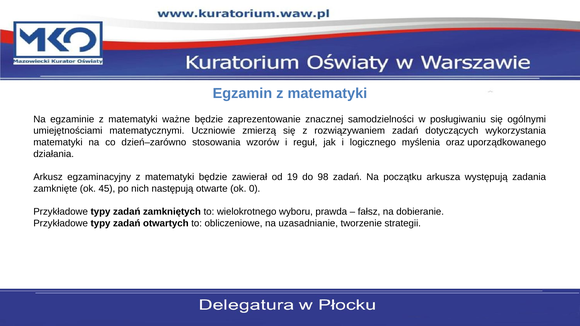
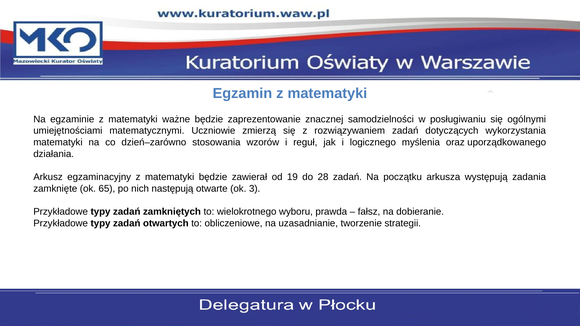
98: 98 -> 28
45: 45 -> 65
0: 0 -> 3
